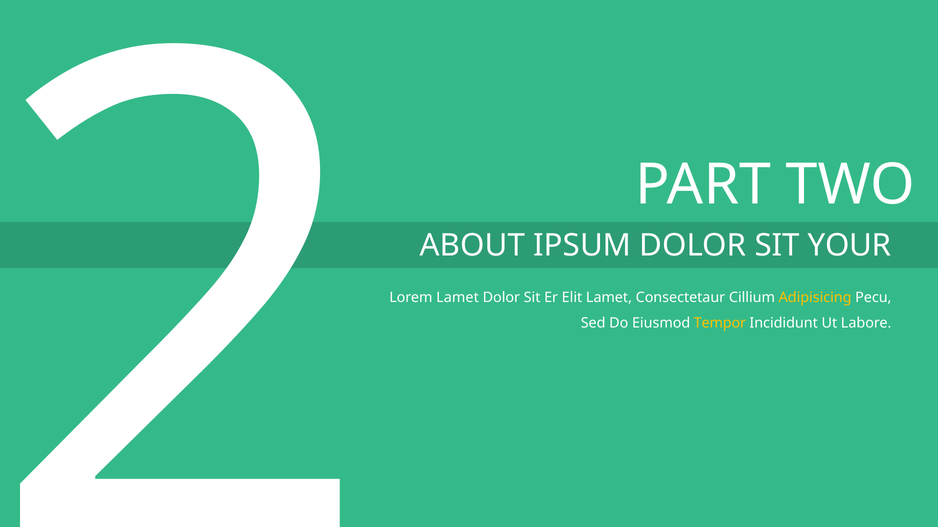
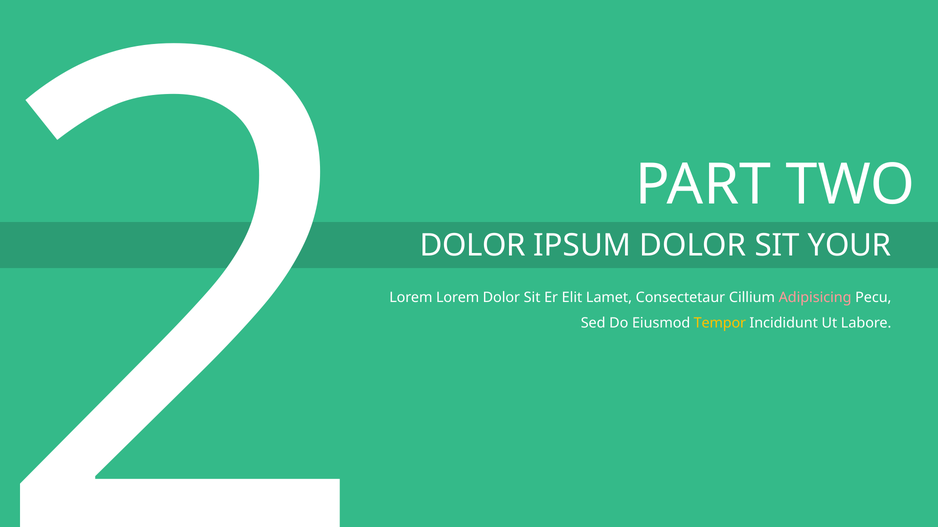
ABOUT at (473, 246): ABOUT -> DOLOR
Lorem Lamet: Lamet -> Lorem
Adipisicing colour: yellow -> pink
